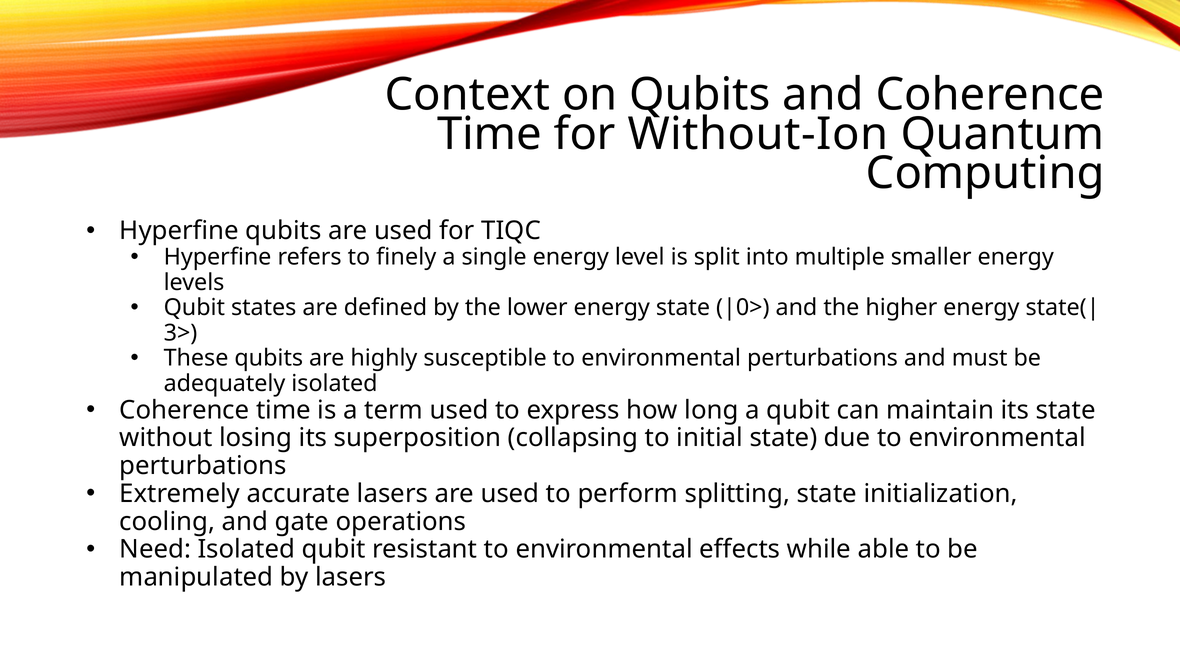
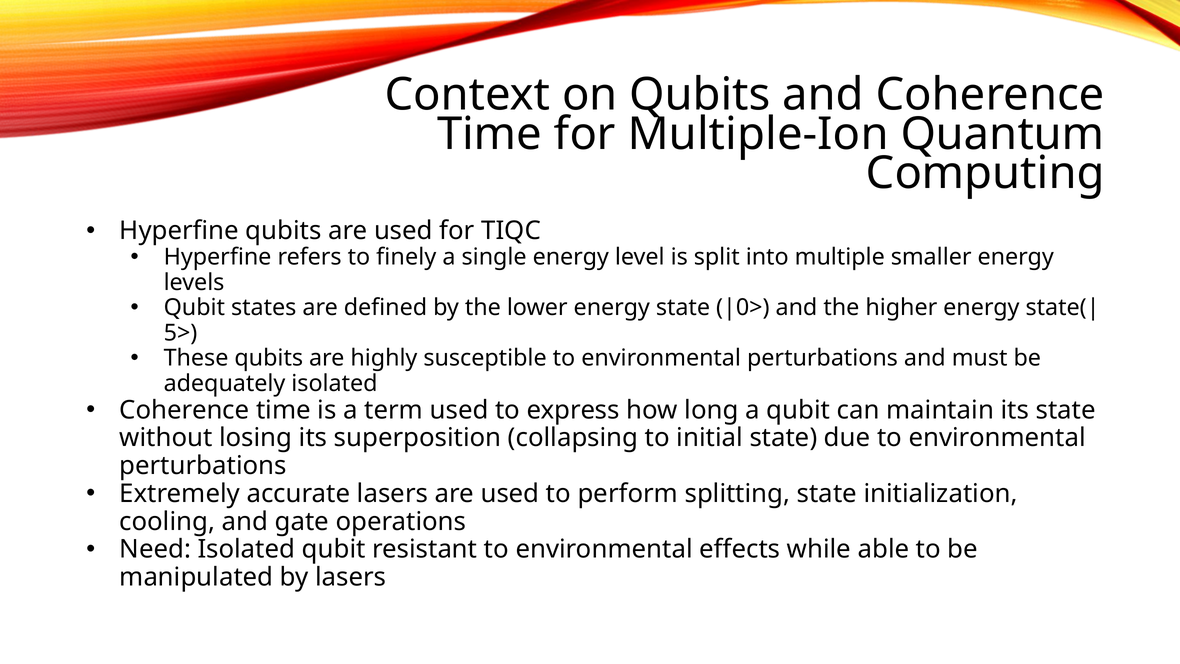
Without-Ion: Without-Ion -> Multiple-Ion
3>: 3> -> 5>
